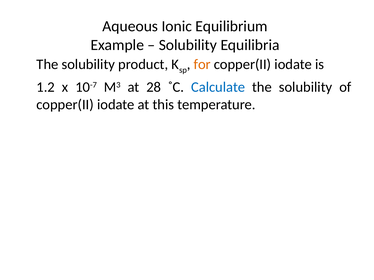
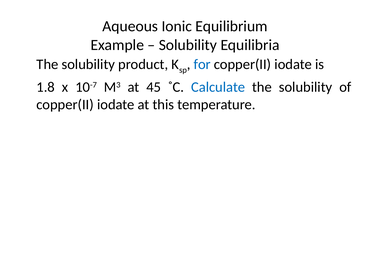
for colour: orange -> blue
1.2: 1.2 -> 1.8
28: 28 -> 45
